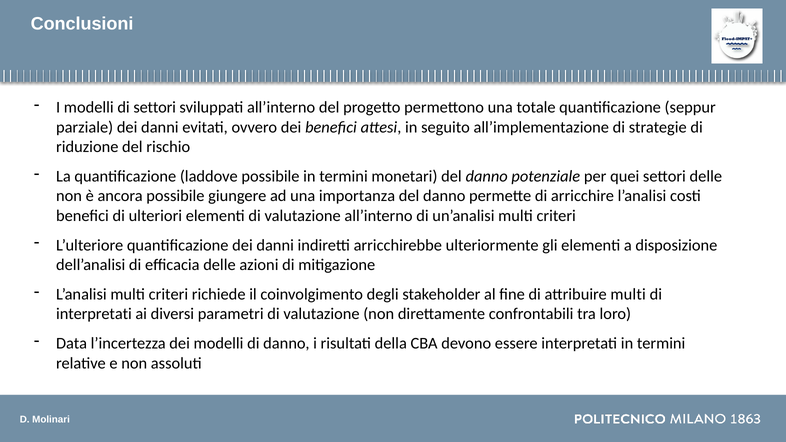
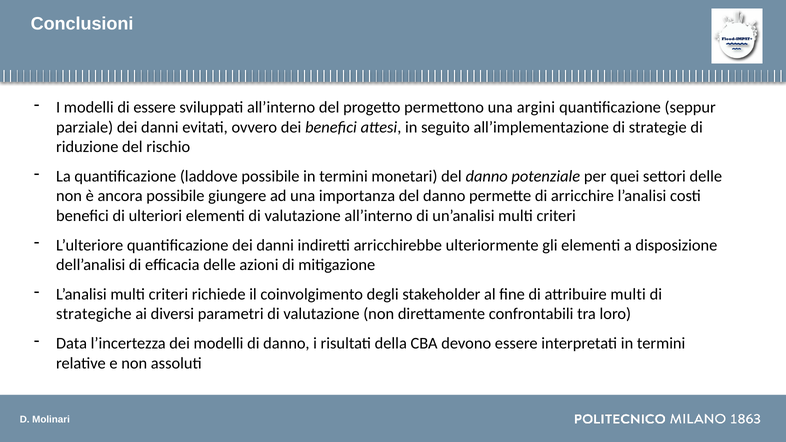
di settori: settori -> essere
totale: totale -> argini
interpretati at (94, 314): interpretati -> strategiche
